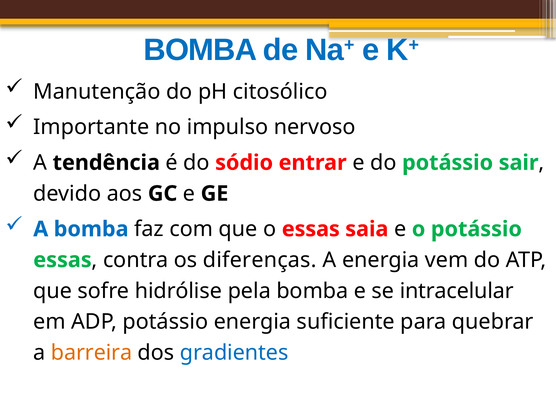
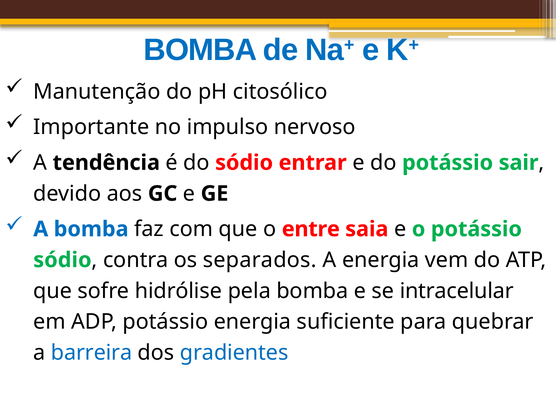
o essas: essas -> entre
essas at (62, 260): essas -> sódio
diferenças: diferenças -> separados
barreira colour: orange -> blue
